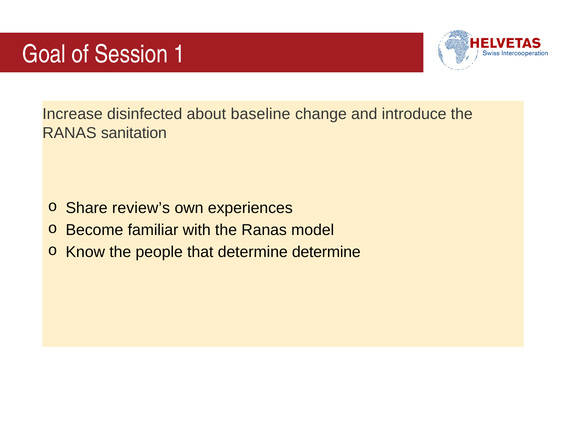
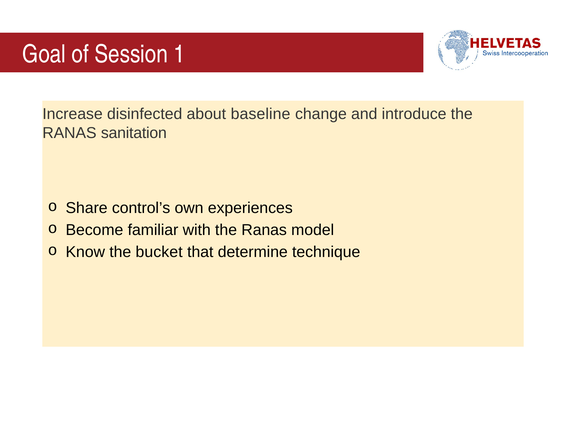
review’s: review’s -> control’s
people: people -> bucket
determine determine: determine -> technique
